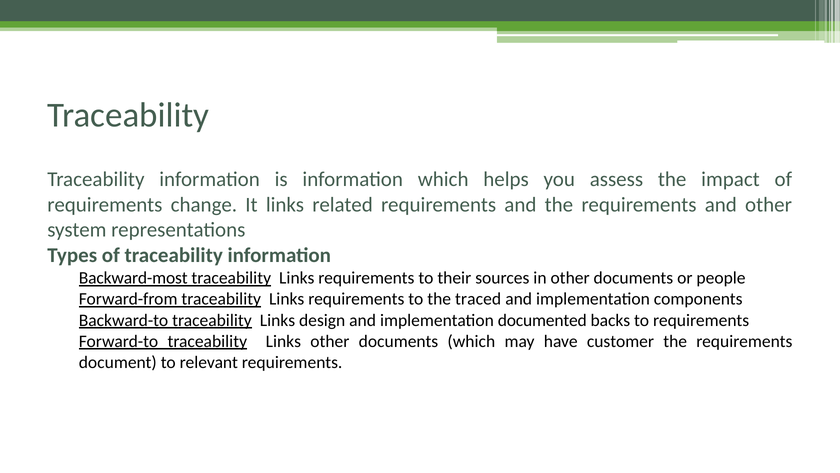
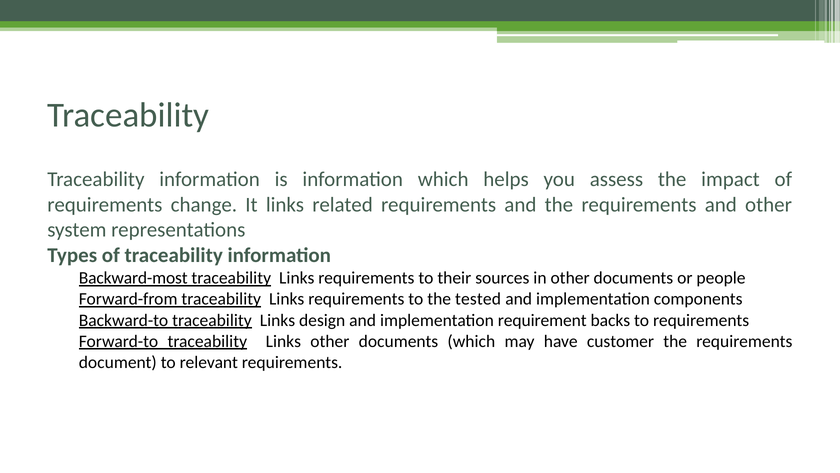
traced: traced -> tested
documented: documented -> requirement
